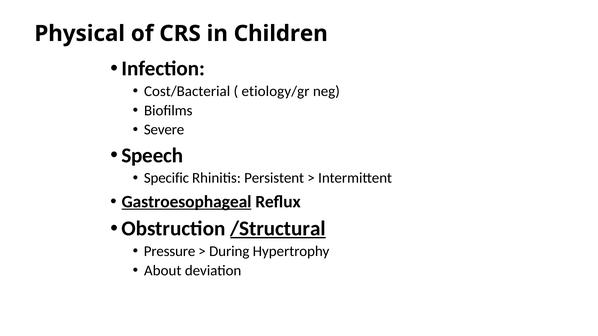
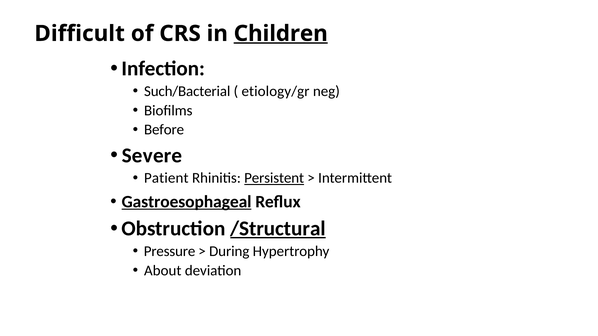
Physical: Physical -> Difficult
Children underline: none -> present
Cost/Bacterial: Cost/Bacterial -> Such/Bacterial
Severe: Severe -> Before
Speech: Speech -> Severe
Specific: Specific -> Patient
Persistent underline: none -> present
